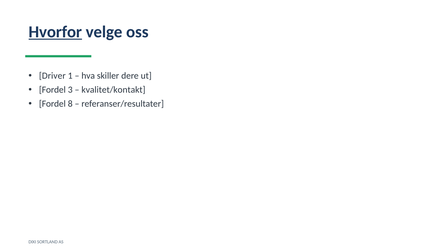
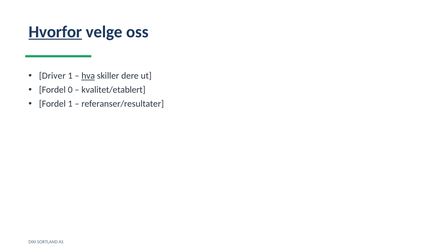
hva underline: none -> present
3: 3 -> 0
kvalitet/kontakt: kvalitet/kontakt -> kvalitet/etablert
Fordel 8: 8 -> 1
